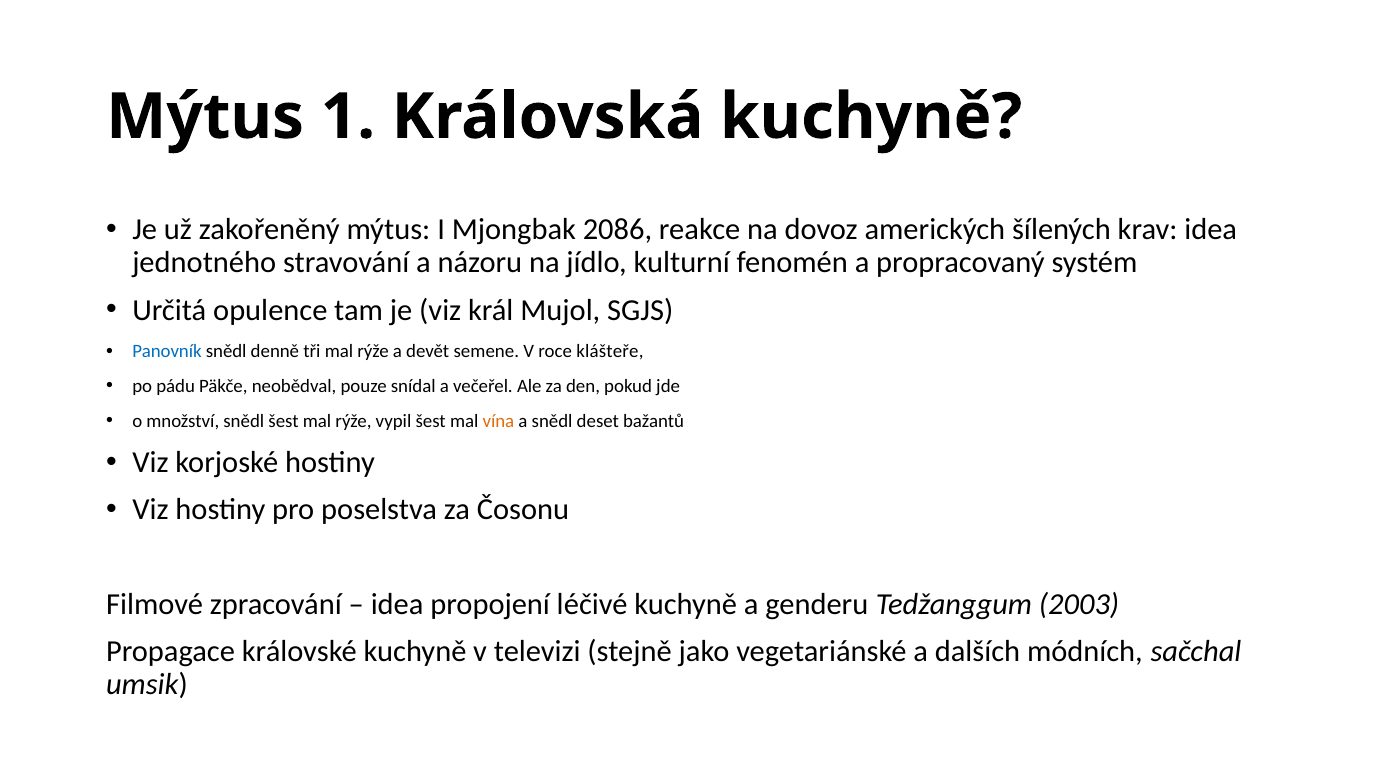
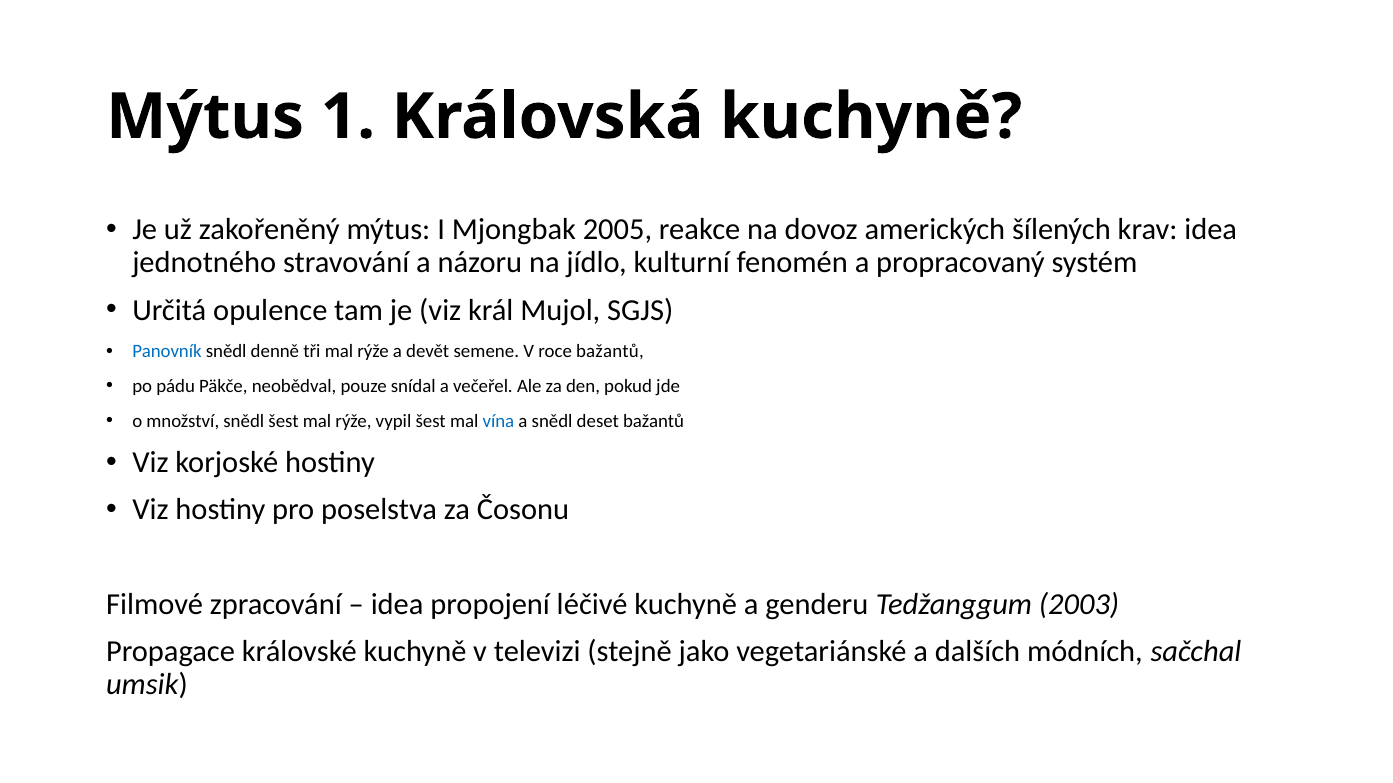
2086: 2086 -> 2005
roce klášteře: klášteře -> bažantů
vína colour: orange -> blue
